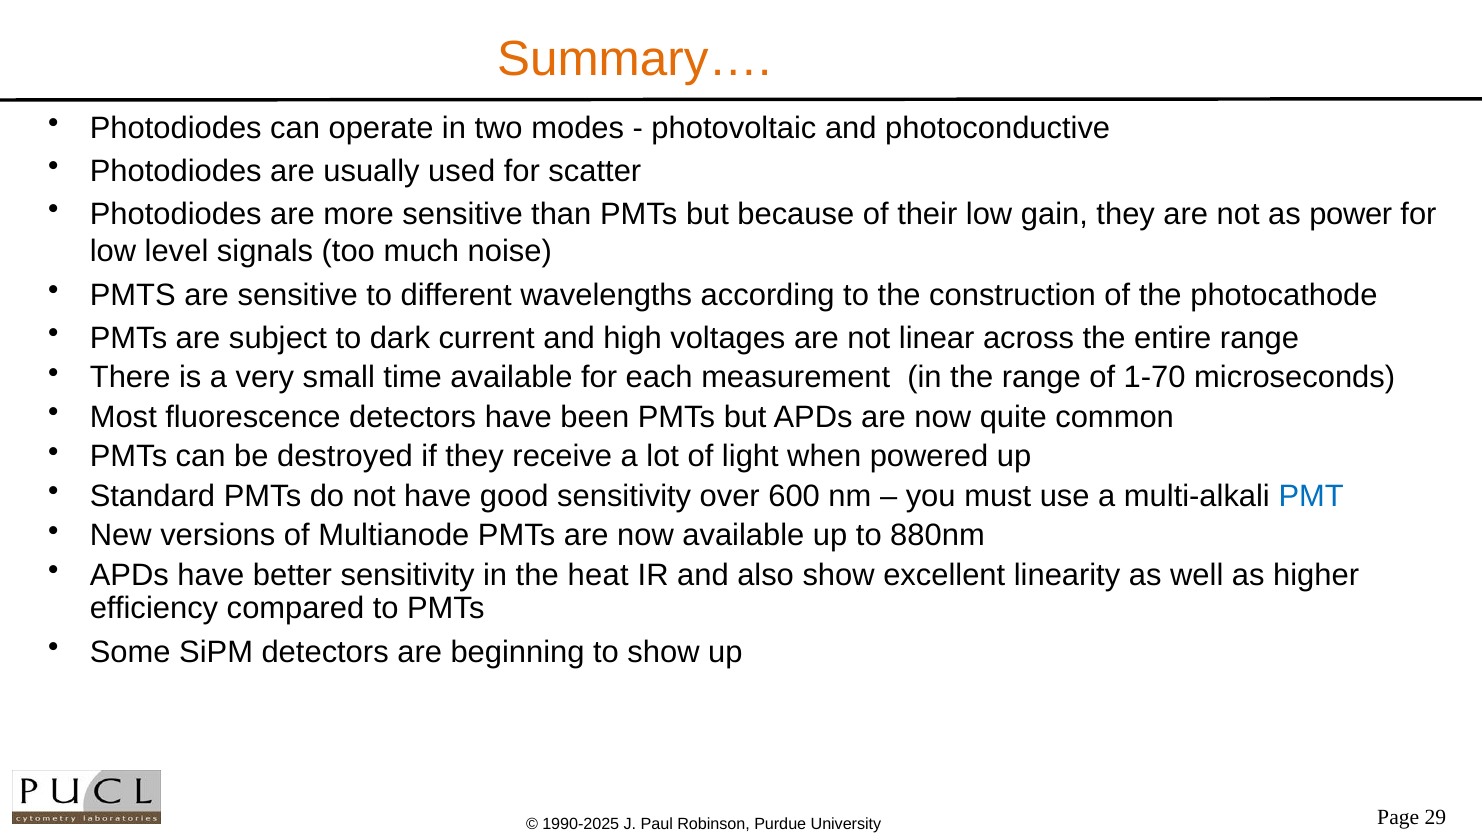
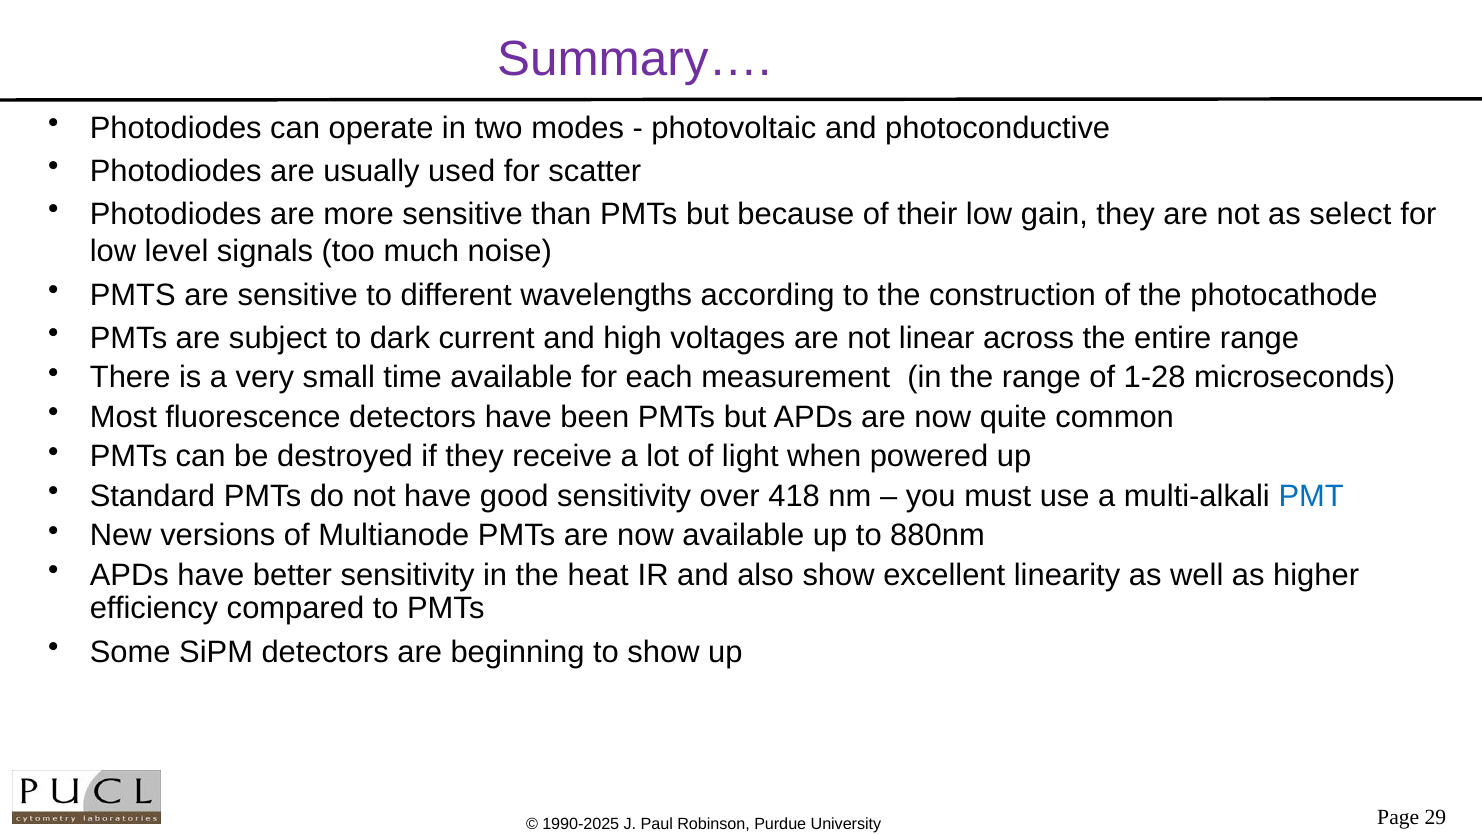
Summary… colour: orange -> purple
power: power -> select
1-70: 1-70 -> 1-28
600: 600 -> 418
